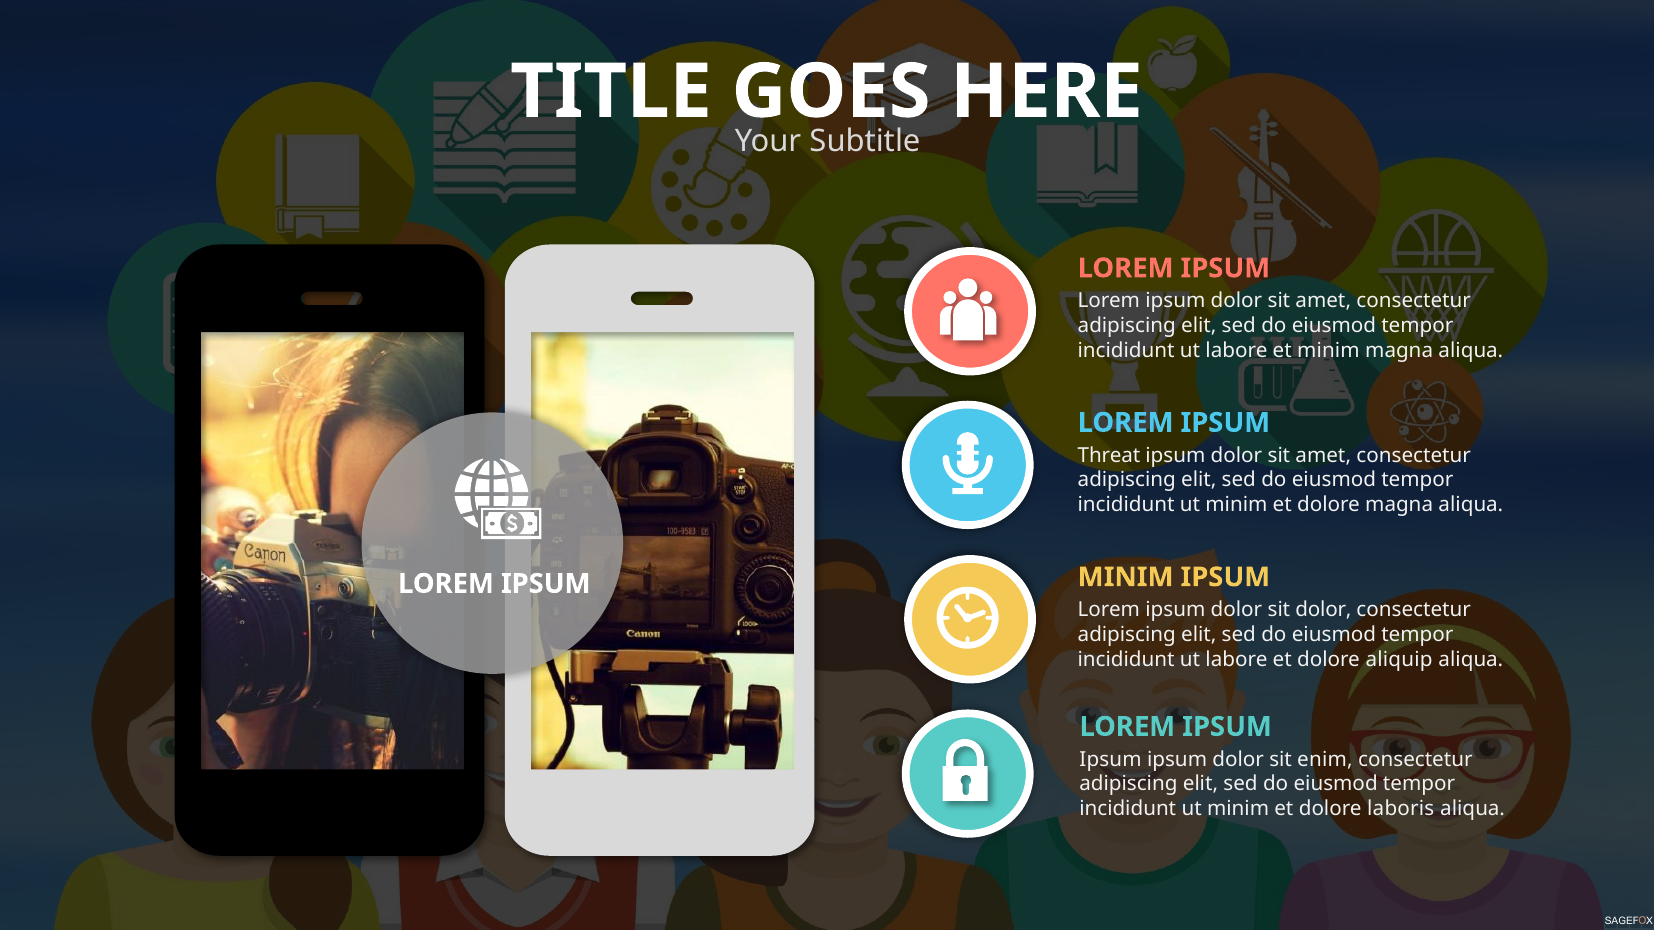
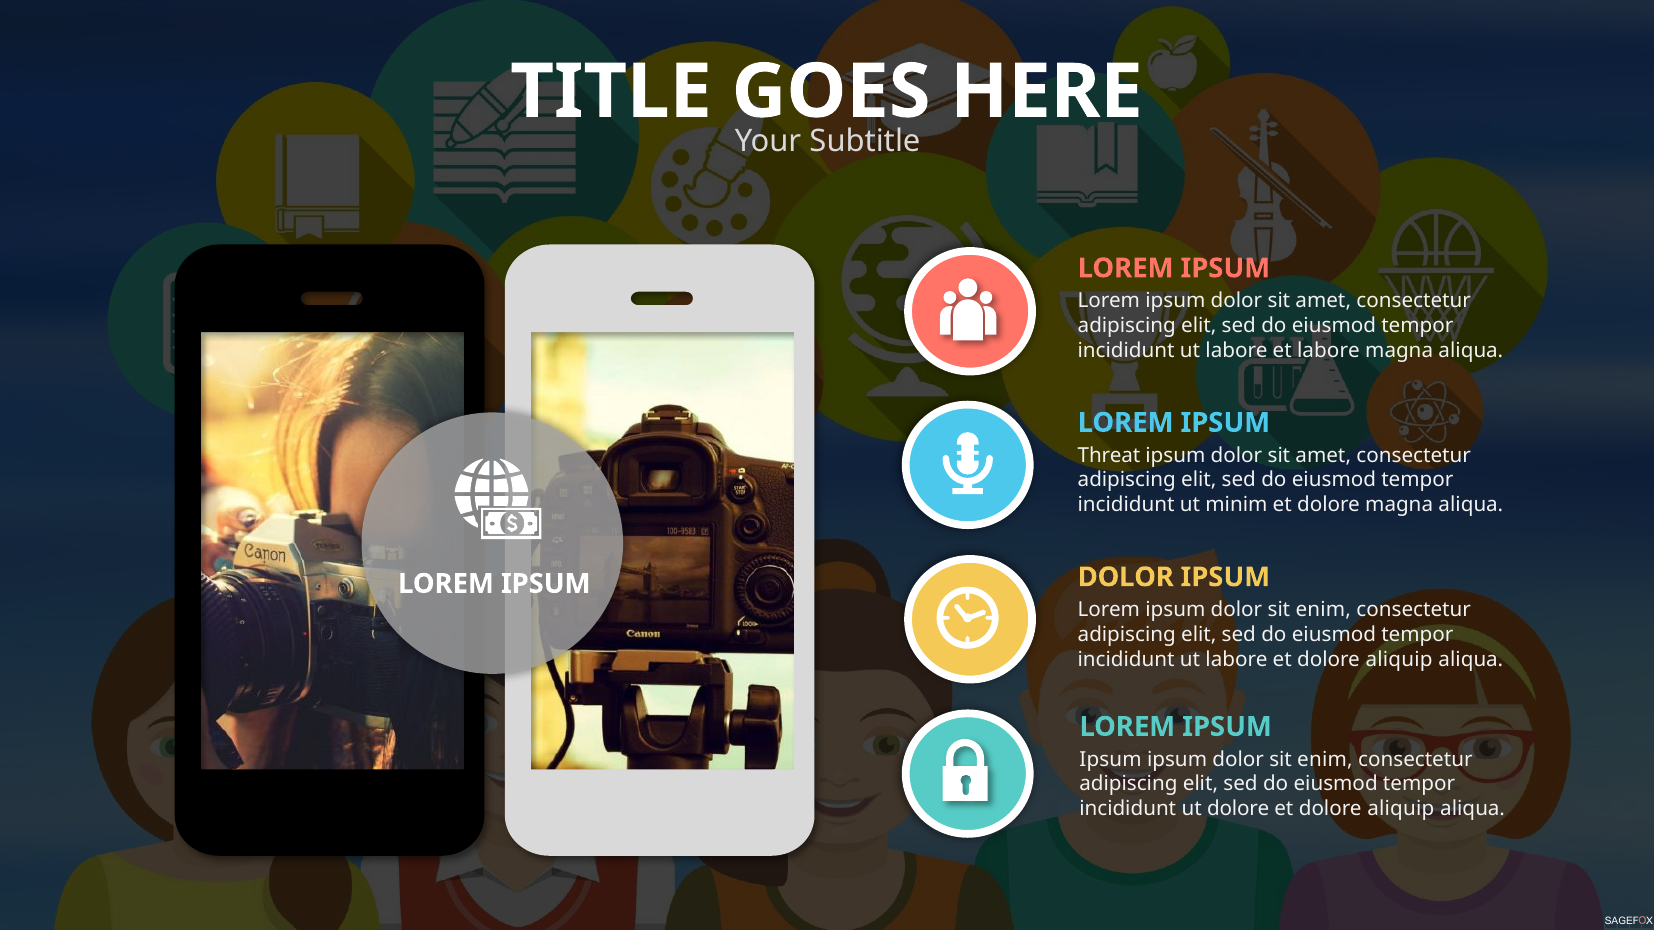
et minim: minim -> labore
MINIM at (1126, 577): MINIM -> DOLOR
dolor at (1323, 610): dolor -> enim
minim at (1238, 809): minim -> dolore
laboris at (1401, 809): laboris -> aliquip
